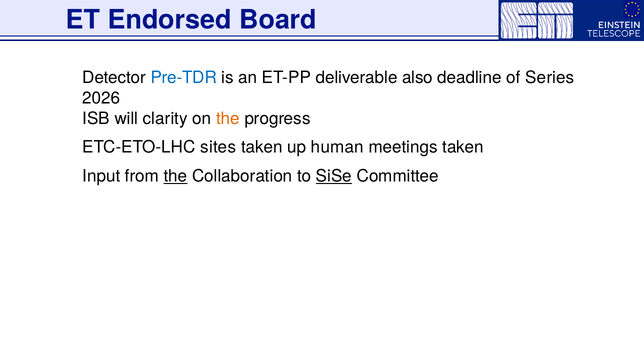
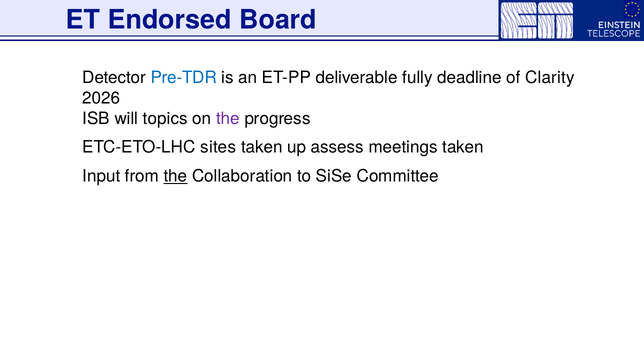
also: also -> fully
Series: Series -> Clarity
clarity: clarity -> topics
the at (228, 118) colour: orange -> purple
human: human -> assess
SiSe underline: present -> none
